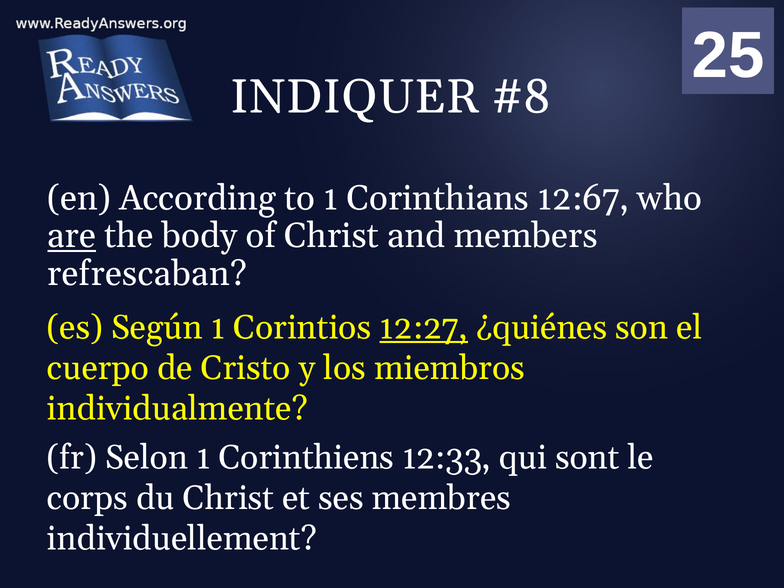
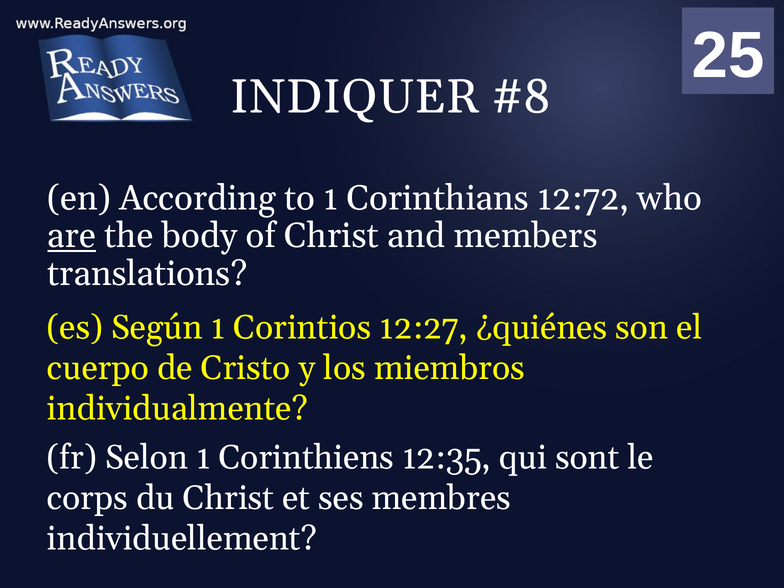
12:67: 12:67 -> 12:72
refrescaban: refrescaban -> translations
12:27 underline: present -> none
12:33: 12:33 -> 12:35
